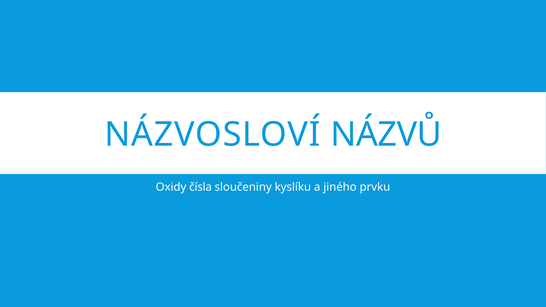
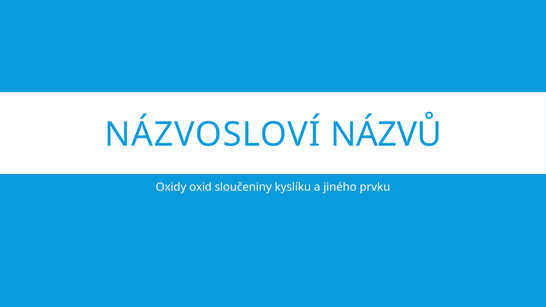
čísla: čísla -> oxid
